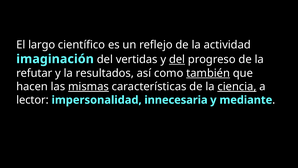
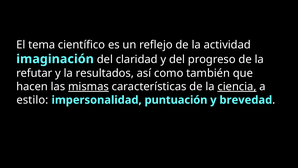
largo: largo -> tema
vertidas: vertidas -> claridad
del at (177, 59) underline: present -> none
también underline: present -> none
lector: lector -> estilo
innecesaria: innecesaria -> puntuación
mediante: mediante -> brevedad
